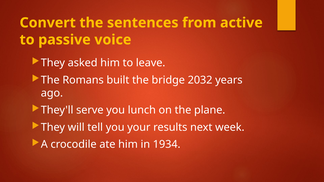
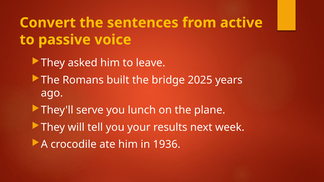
2032: 2032 -> 2025
1934: 1934 -> 1936
